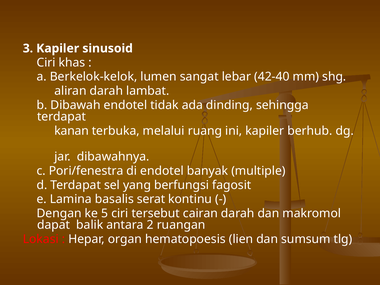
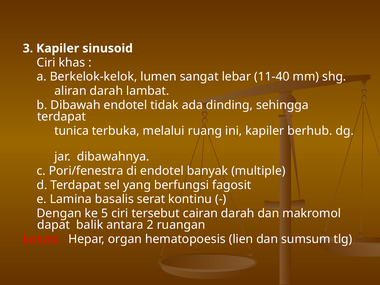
42-40: 42-40 -> 11-40
kanan: kanan -> tunica
